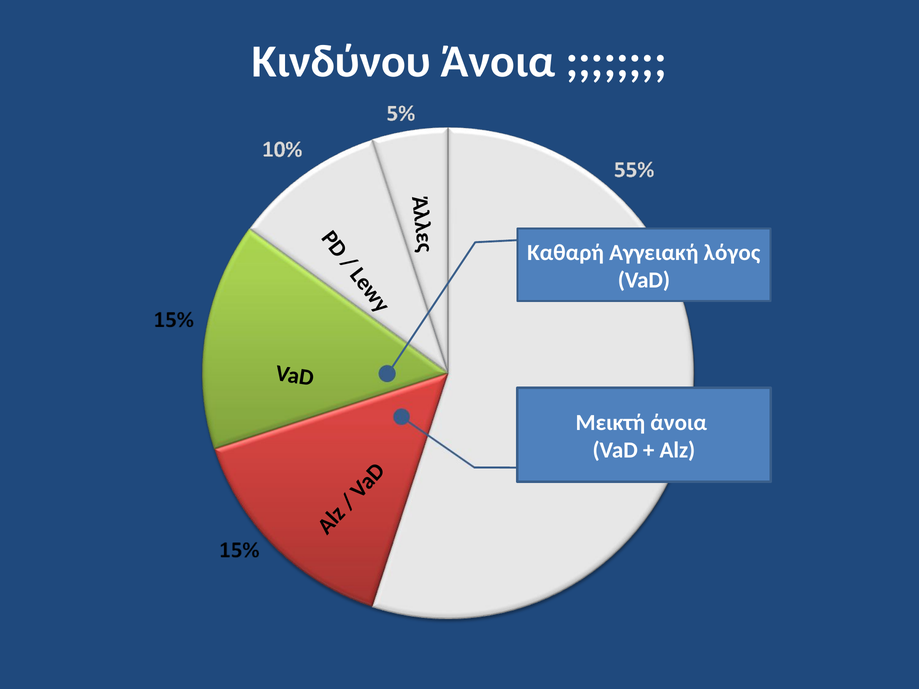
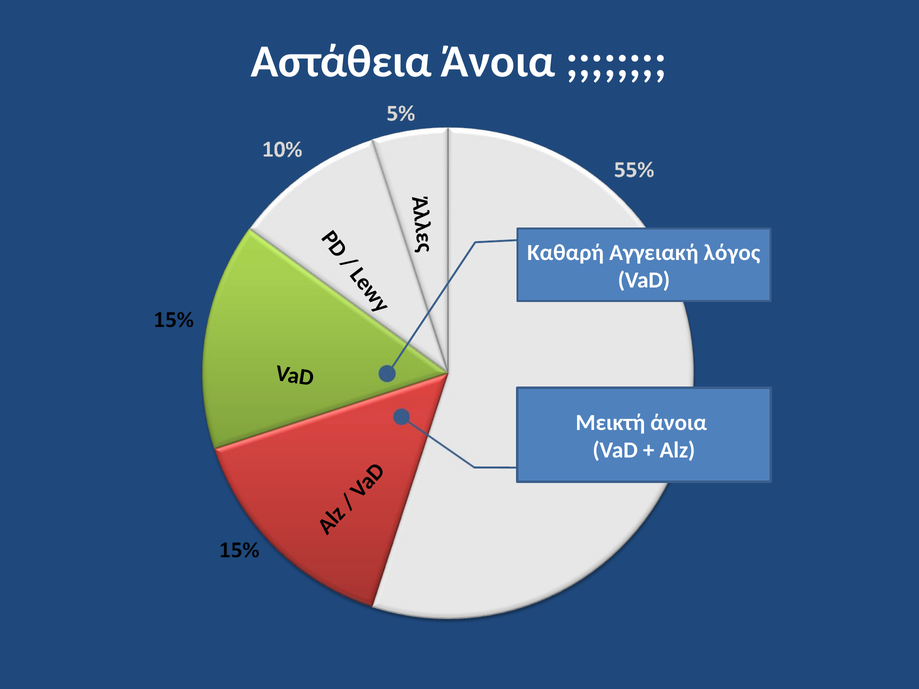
Κινδύνου: Κινδύνου -> Αστάθεια
